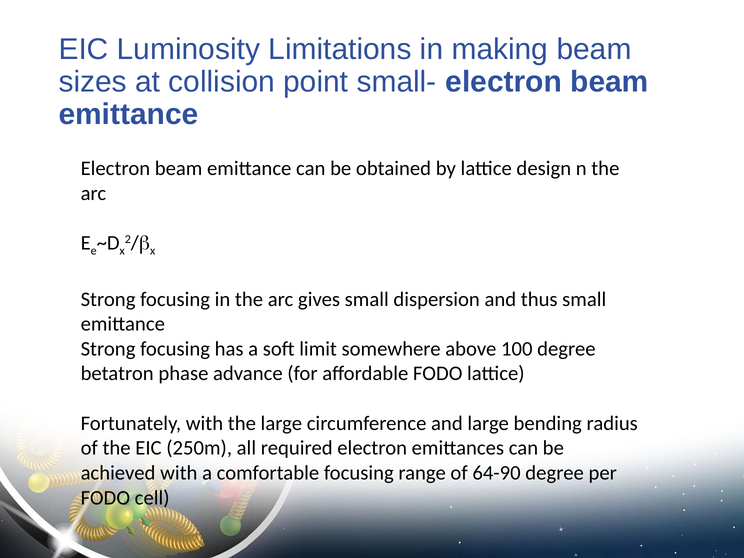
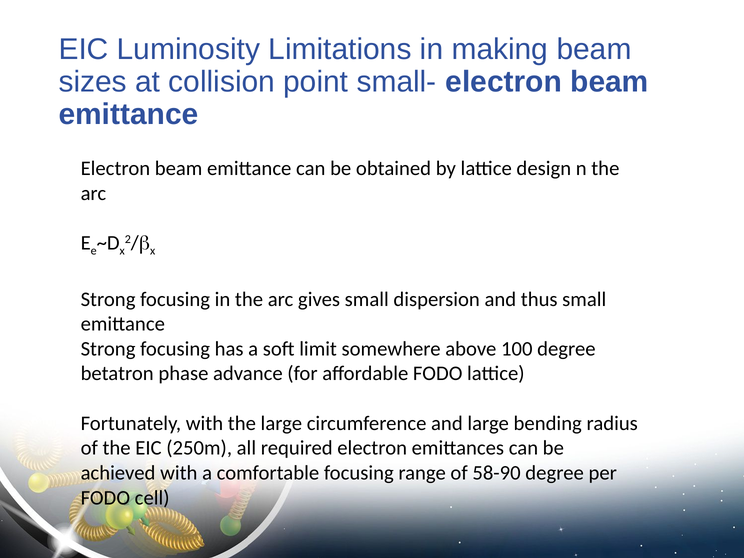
64-90: 64-90 -> 58-90
